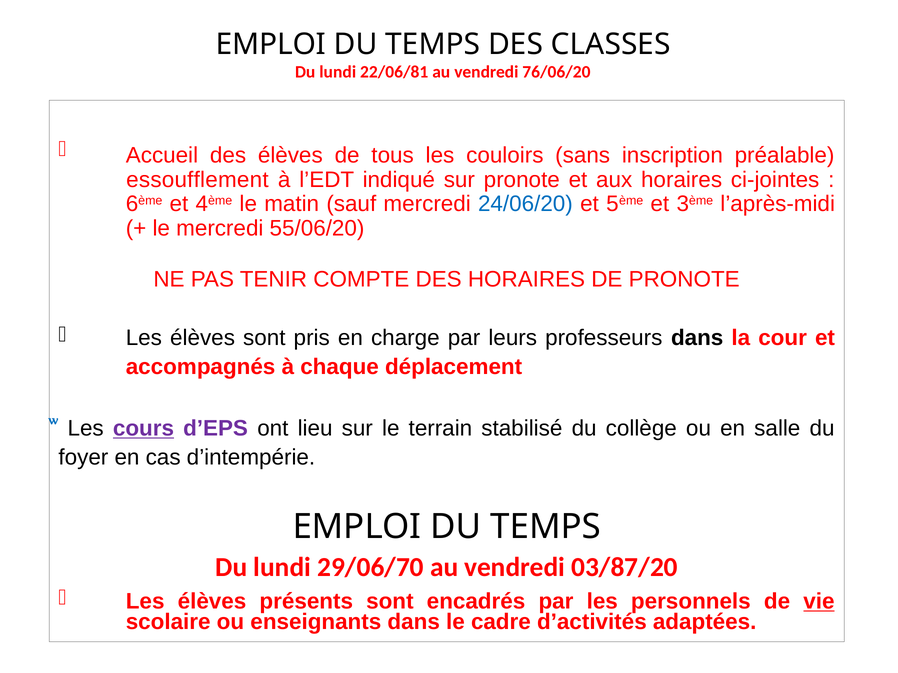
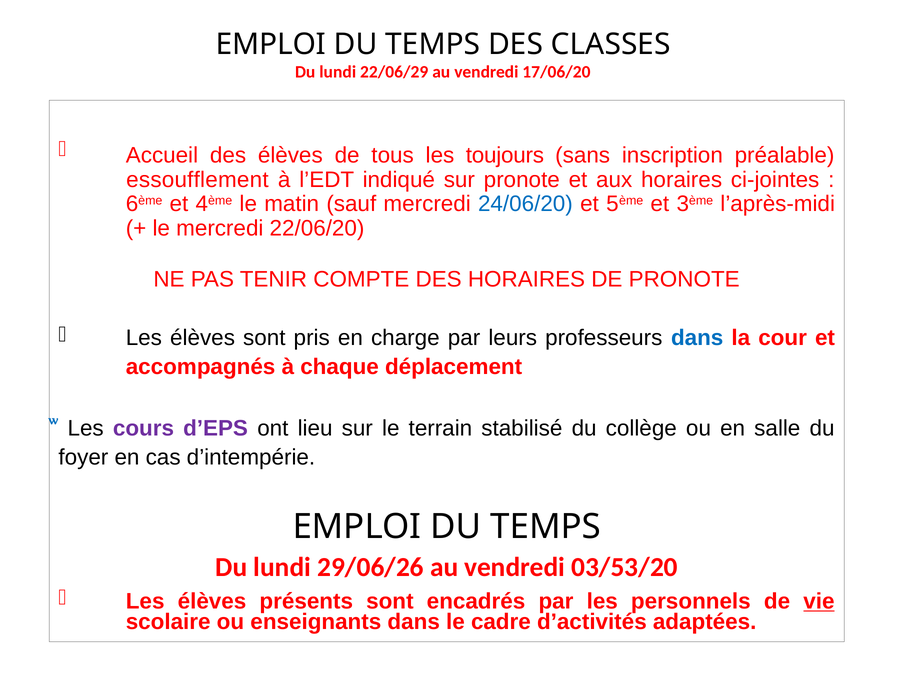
22/06/81: 22/06/81 -> 22/06/29
76/06/20: 76/06/20 -> 17/06/20
couloirs: couloirs -> toujours
55/06/20: 55/06/20 -> 22/06/20
dans at (697, 338) colour: black -> blue
cours underline: present -> none
29/06/70: 29/06/70 -> 29/06/26
03/87/20: 03/87/20 -> 03/53/20
